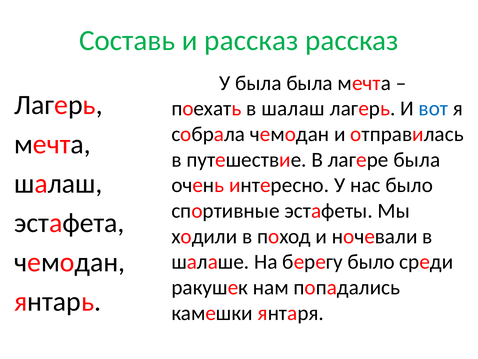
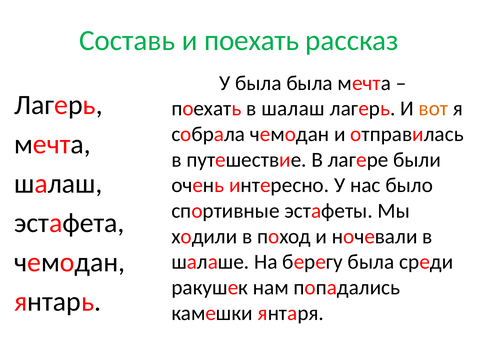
и рассказ: рассказ -> поехать
вот colour: blue -> orange
лагере была: была -> были
берегу было: было -> была
